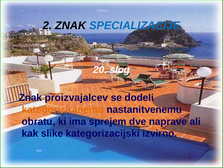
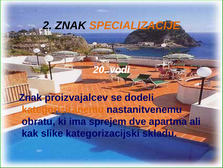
SPECIALIZACIJE colour: blue -> orange
slog: slog -> vodi
naprave: naprave -> apartma
izvirno: izvirno -> skladu
